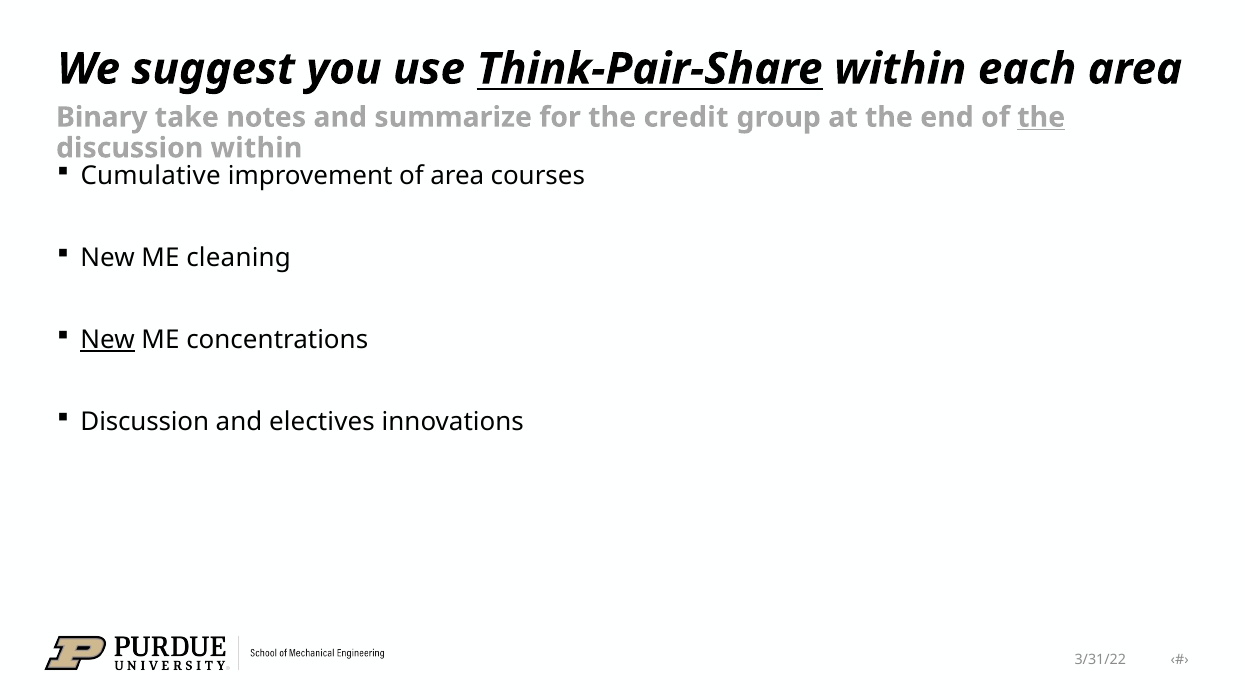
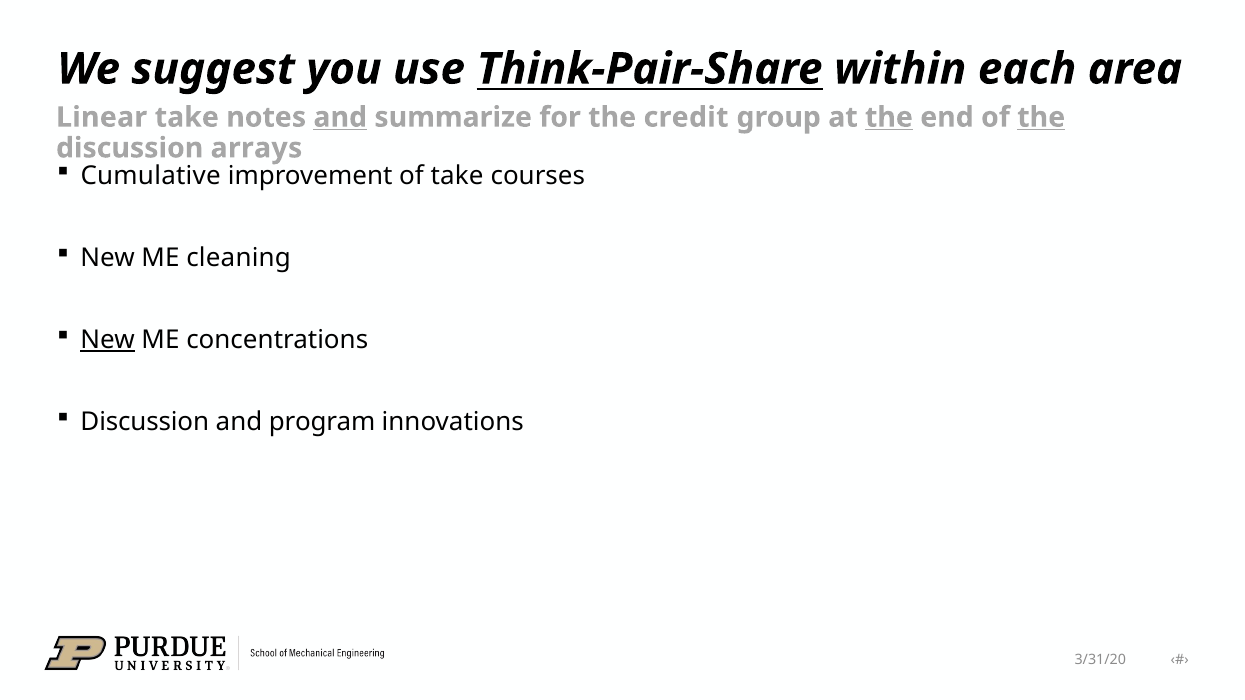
Binary: Binary -> Linear
and at (340, 117) underline: none -> present
the at (889, 117) underline: none -> present
discussion within: within -> arrays
of area: area -> take
electives: electives -> program
3/31/22: 3/31/22 -> 3/31/20
